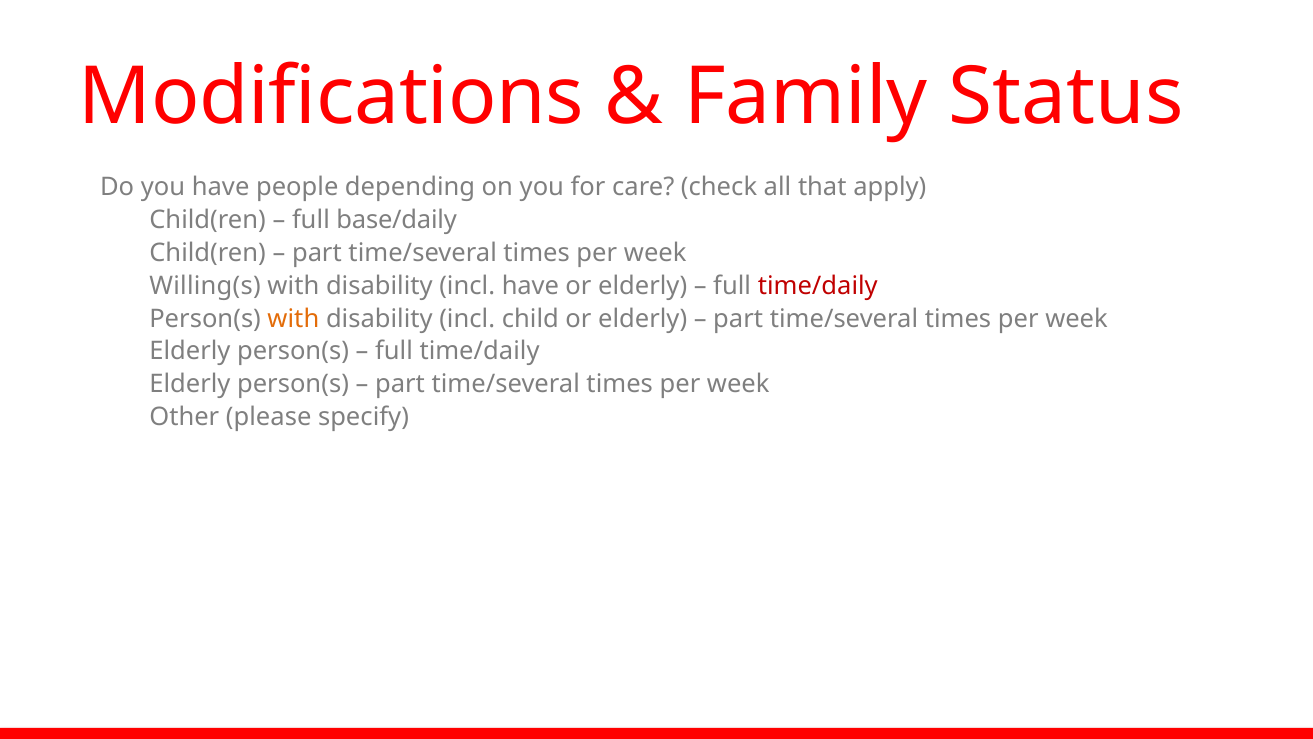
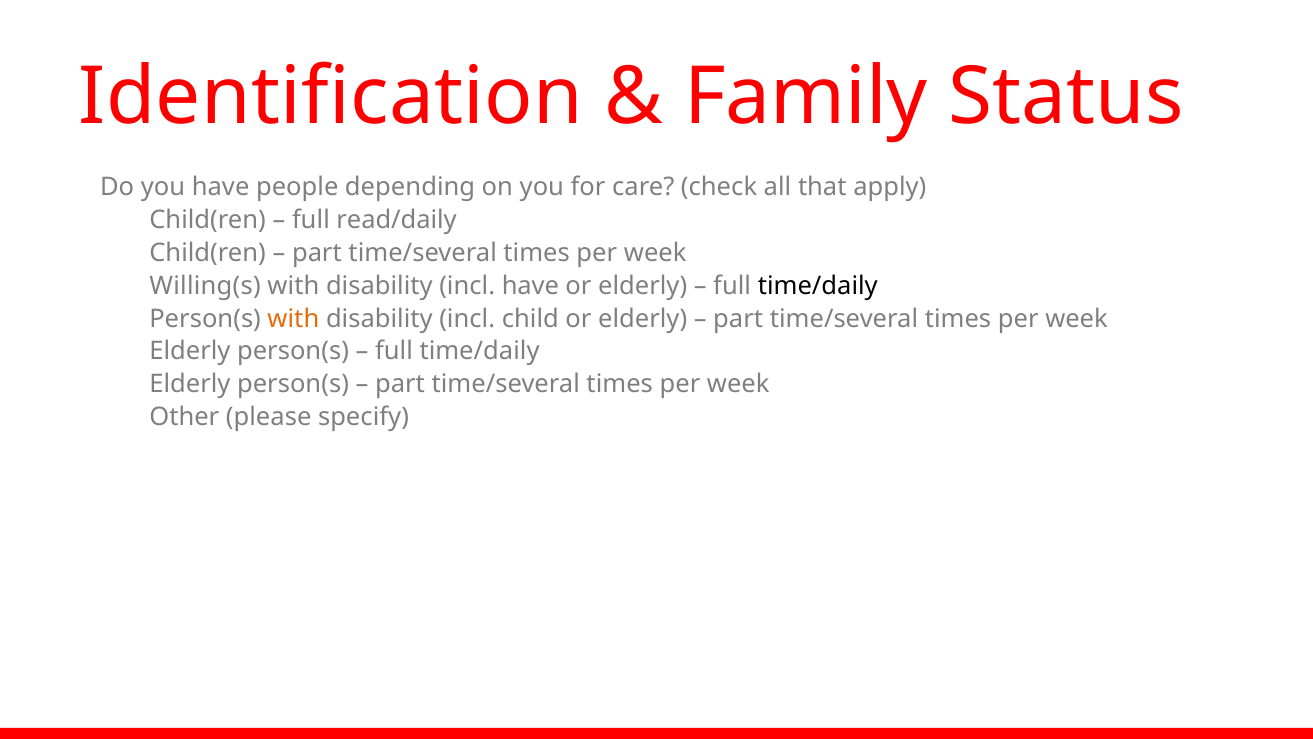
Modifications: Modifications -> Identification
base/daily: base/daily -> read/daily
time/daily at (818, 286) colour: red -> black
